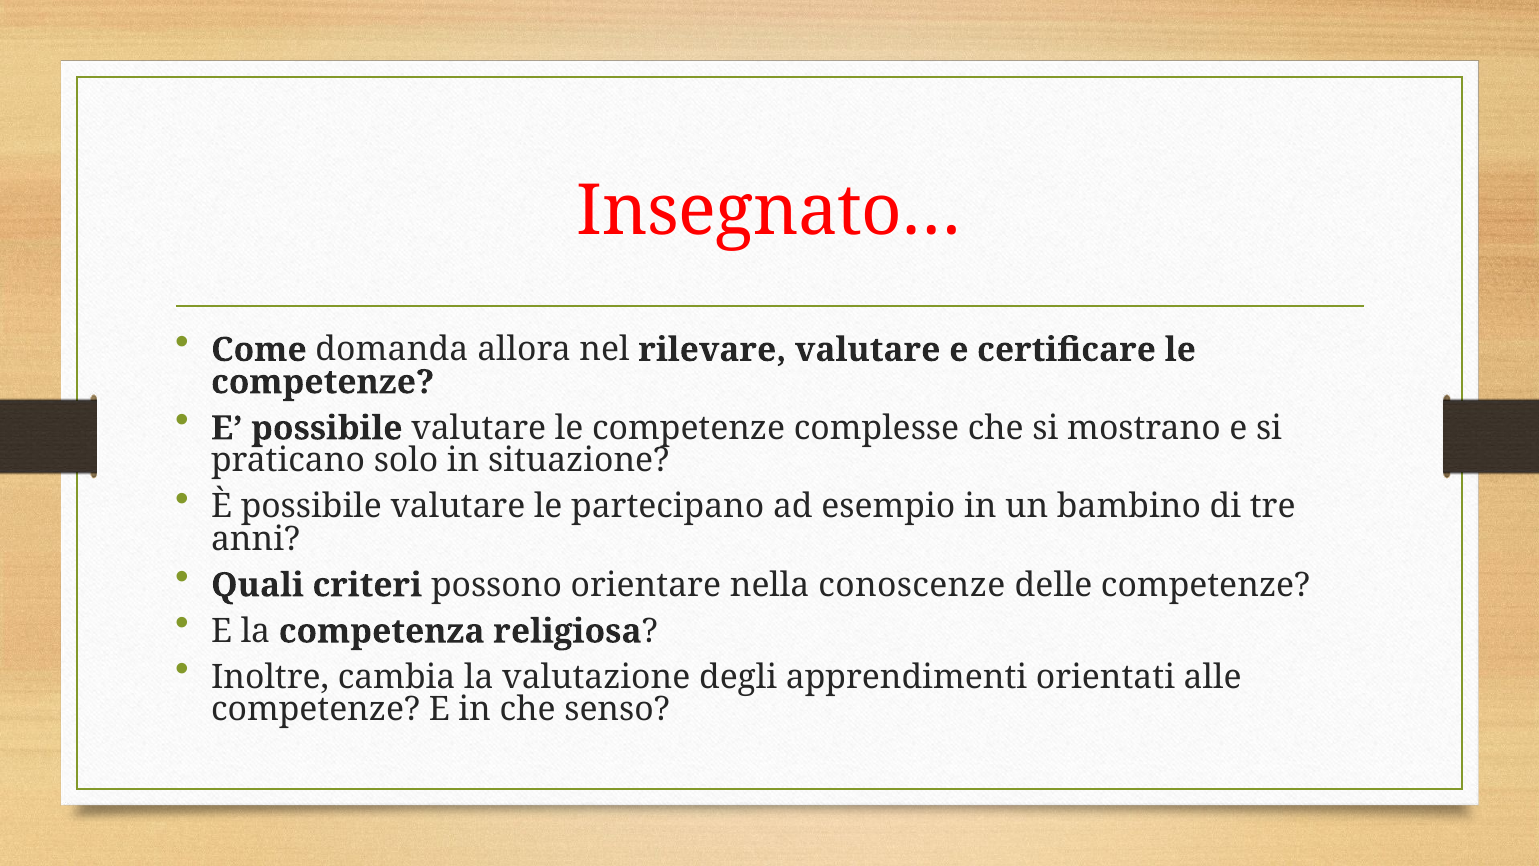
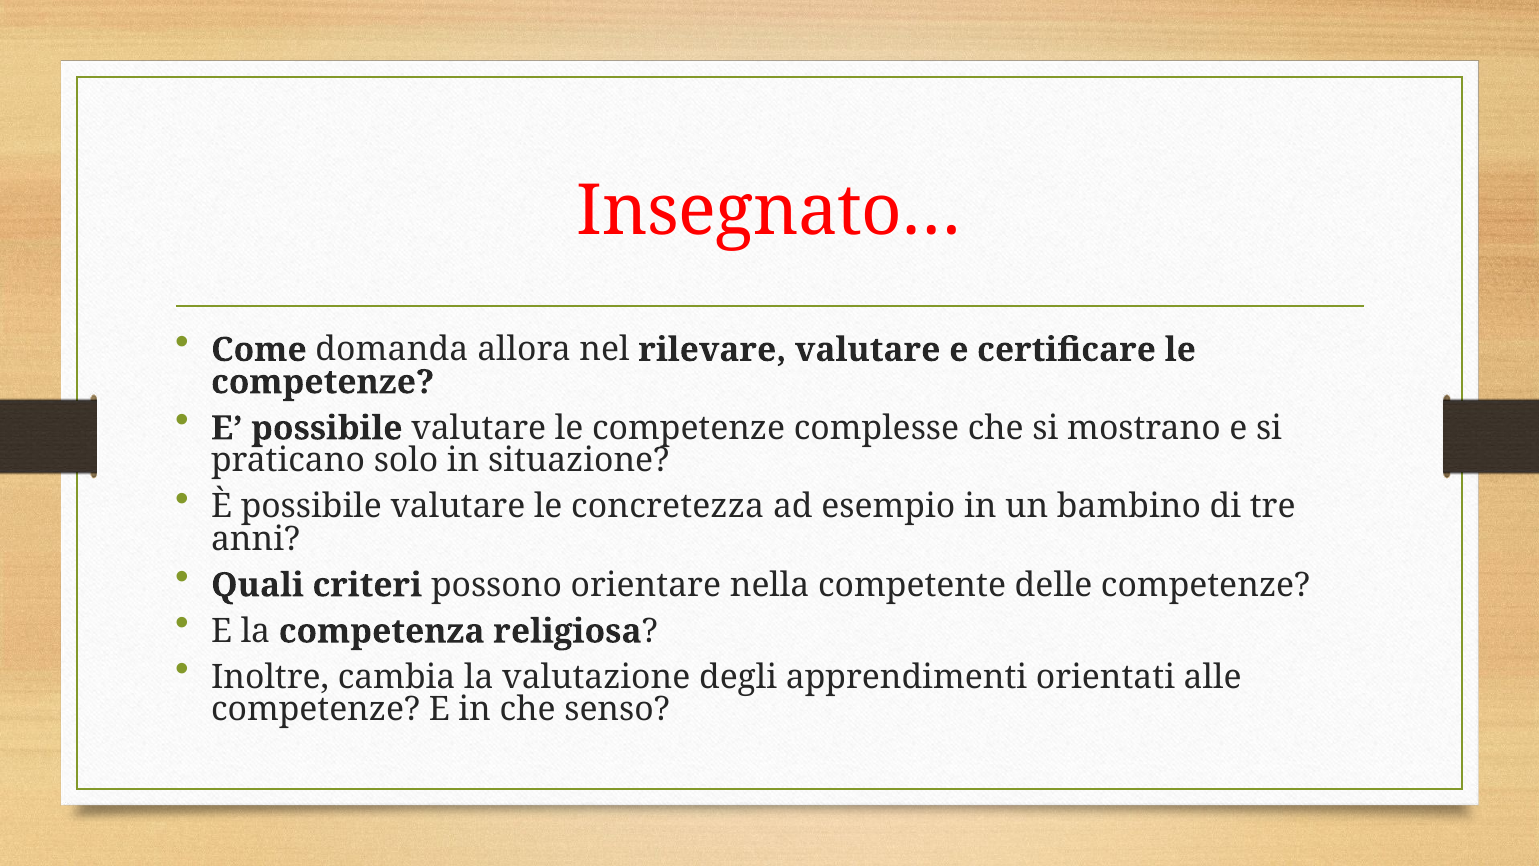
partecipano: partecipano -> concretezza
conoscenze: conoscenze -> competente
